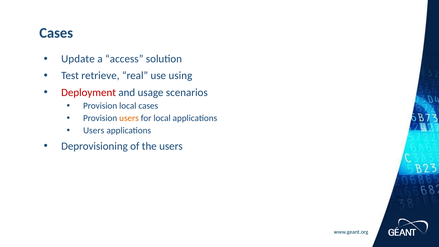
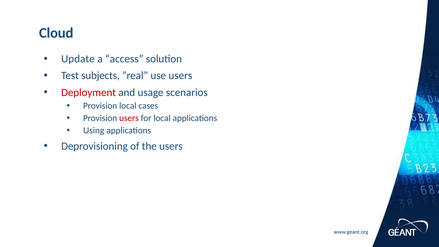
Cases at (56, 33): Cases -> Cloud
retrieve: retrieve -> subjects
use using: using -> users
users at (129, 118) colour: orange -> red
Users at (94, 130): Users -> Using
